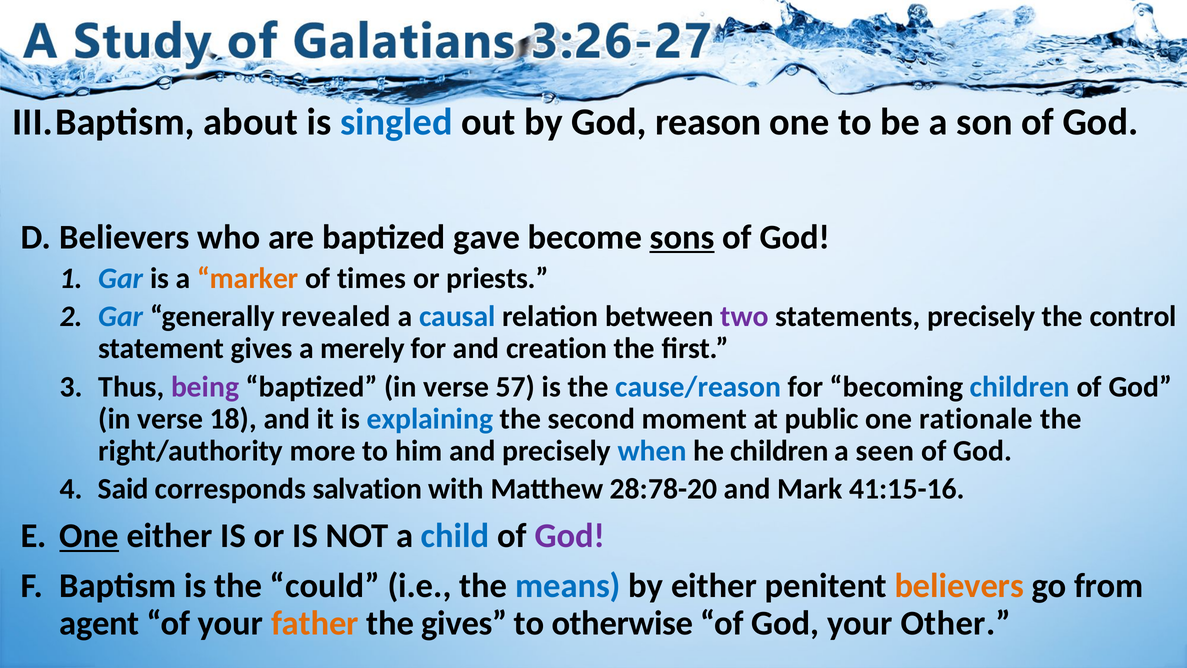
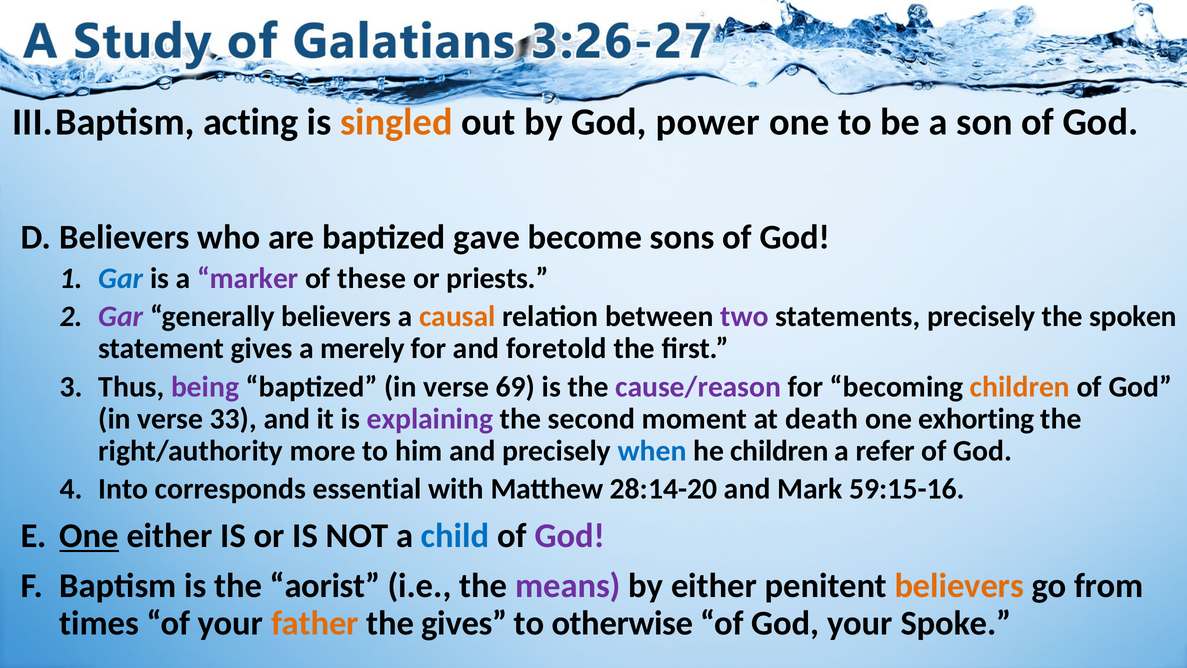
about: about -> acting
singled colour: blue -> orange
reason: reason -> power
sons underline: present -> none
marker colour: orange -> purple
times: times -> these
Gar at (121, 316) colour: blue -> purple
generally revealed: revealed -> believers
causal colour: blue -> orange
control: control -> spoken
creation: creation -> foretold
57: 57 -> 69
cause/reason colour: blue -> purple
children at (1020, 387) colour: blue -> orange
18: 18 -> 33
explaining colour: blue -> purple
public: public -> death
rationale: rationale -> exhorting
seen: seen -> refer
Said: Said -> Into
salvation: salvation -> essential
28:78-20: 28:78-20 -> 28:14-20
41:15-16: 41:15-16 -> 59:15-16
could: could -> aorist
means colour: blue -> purple
agent: agent -> times
Other: Other -> Spoke
